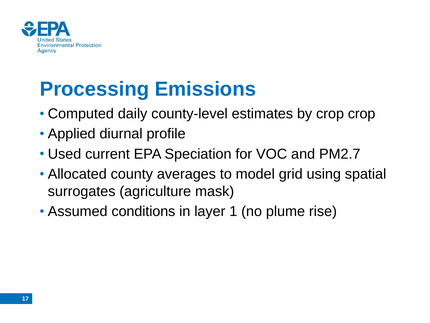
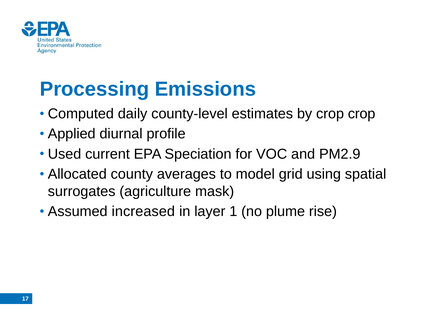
PM2.7: PM2.7 -> PM2.9
conditions: conditions -> increased
